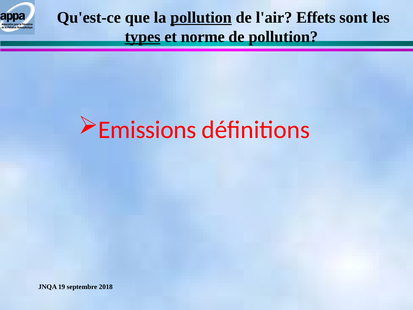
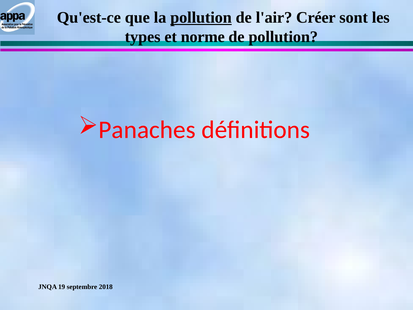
Effets: Effets -> Créer
types underline: present -> none
Emissions: Emissions -> Panaches
